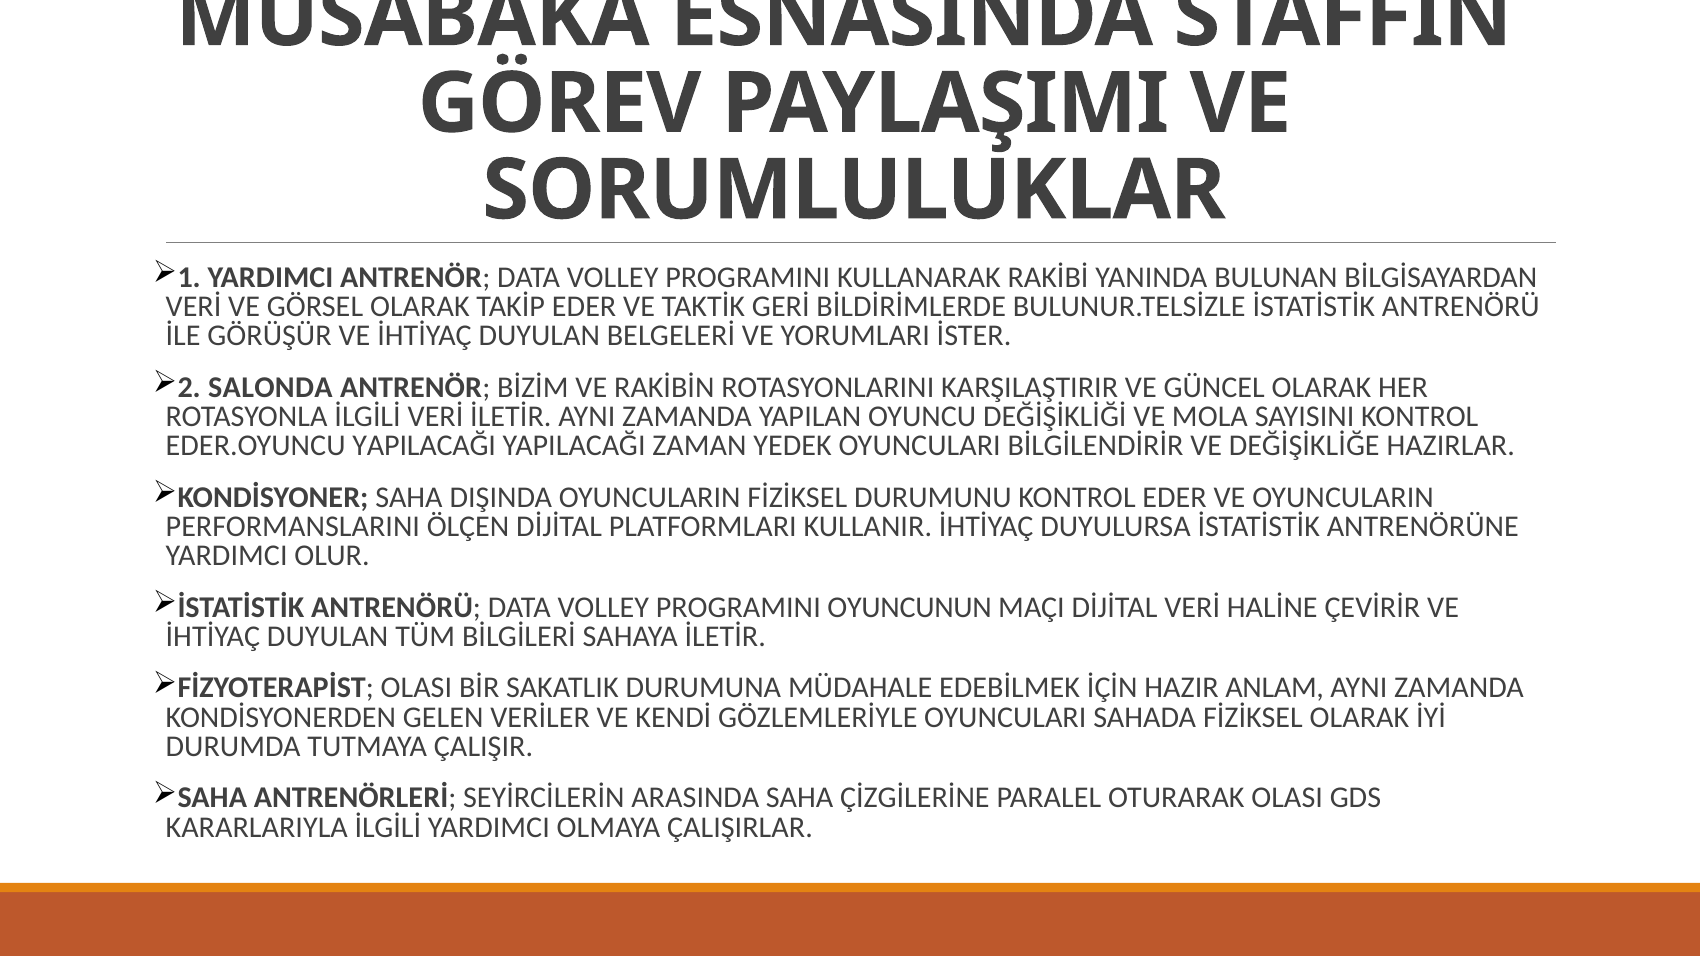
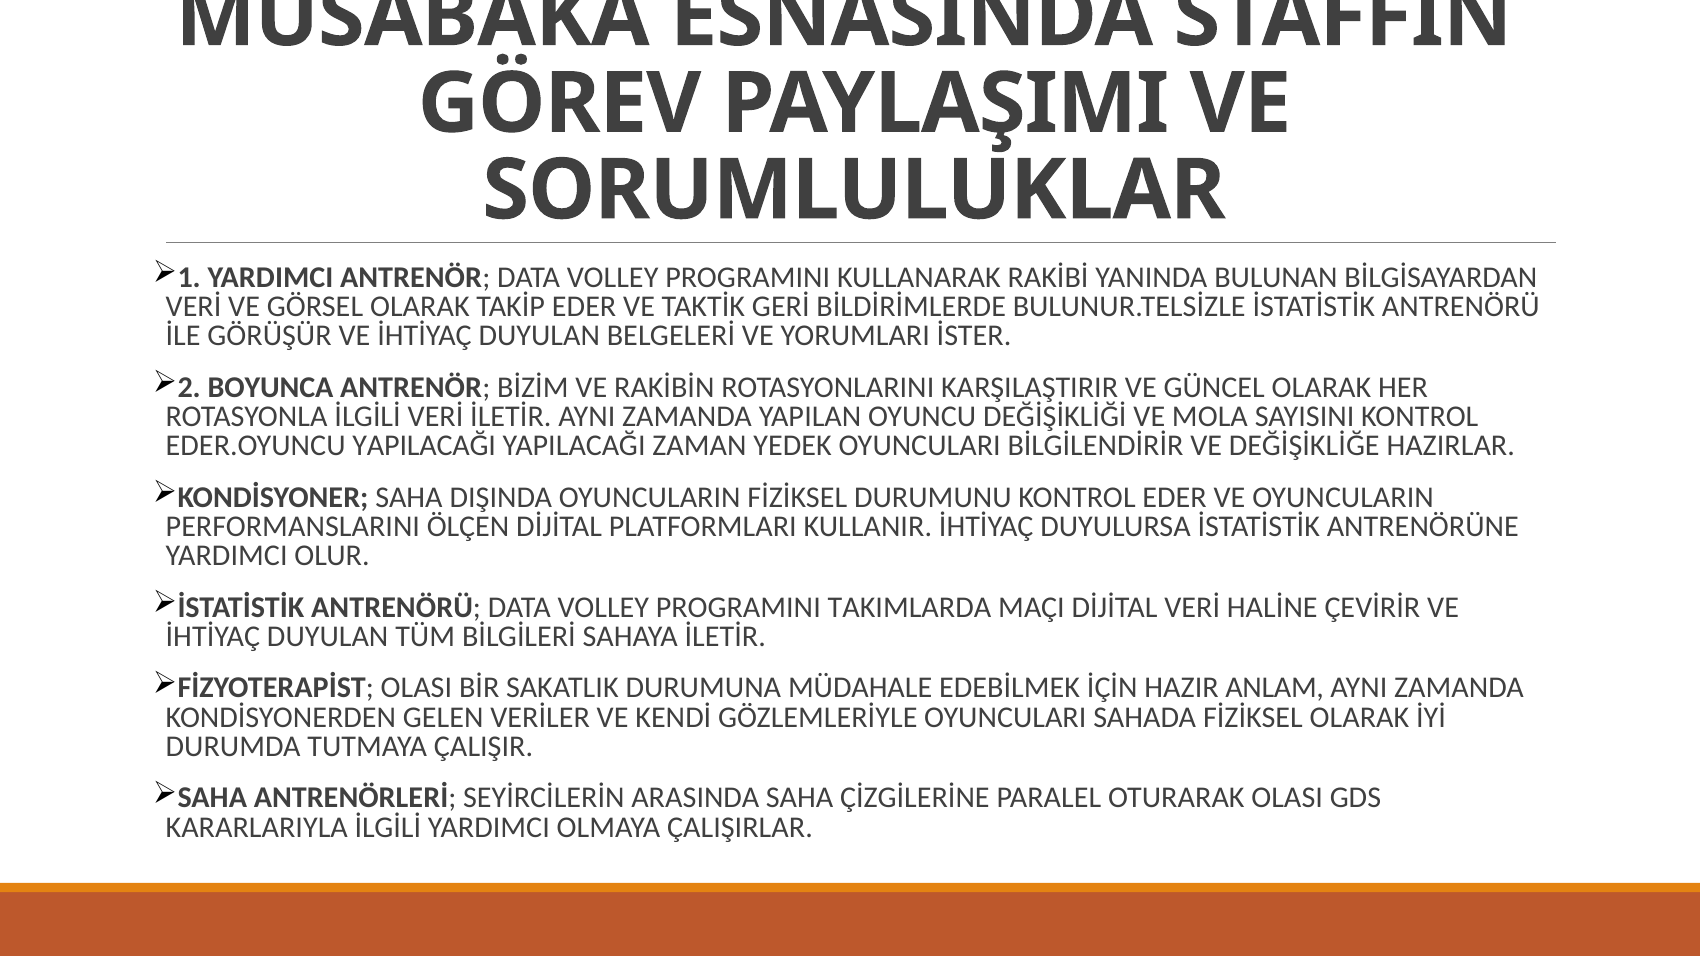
SALONDA: SALONDA -> BOYUNCA
OYUNCUNUN: OYUNCUNUN -> TAKIMLARDA
